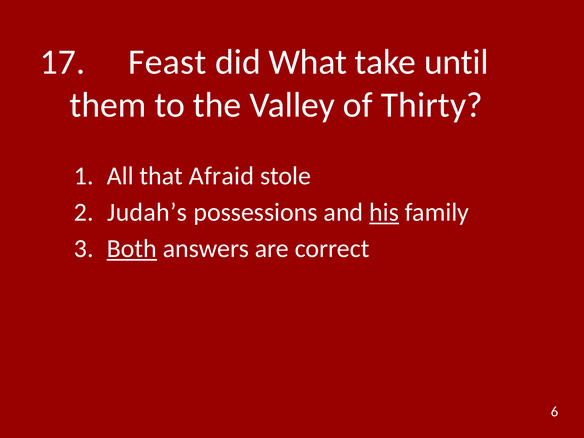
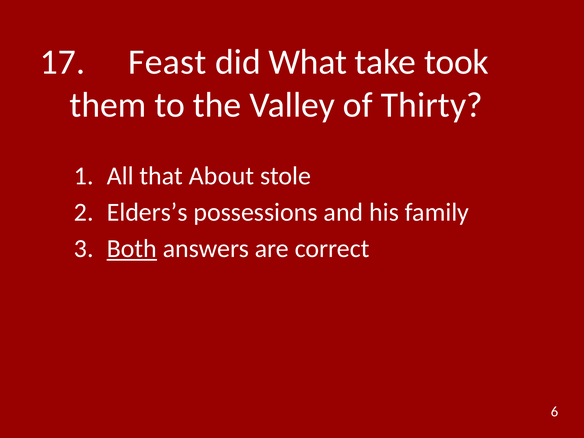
until: until -> took
Afraid: Afraid -> About
Judah’s: Judah’s -> Elders’s
his underline: present -> none
